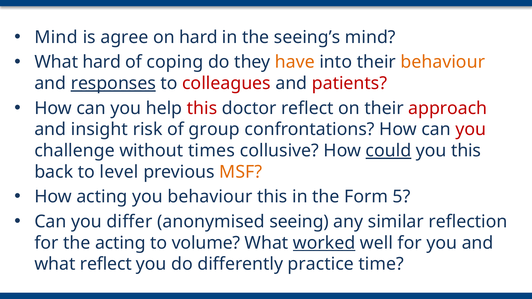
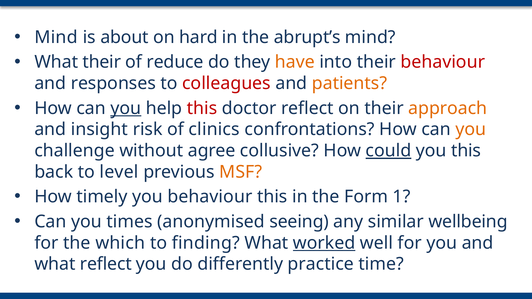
agree: agree -> about
seeing’s: seeing’s -> abrupt’s
What hard: hard -> their
coping: coping -> reduce
behaviour at (443, 62) colour: orange -> red
responses underline: present -> none
patients colour: red -> orange
you at (126, 108) underline: none -> present
approach colour: red -> orange
group: group -> clinics
you at (471, 130) colour: red -> orange
times: times -> agree
How acting: acting -> timely
5: 5 -> 1
differ: differ -> times
reflection: reflection -> wellbeing
the acting: acting -> which
volume: volume -> finding
